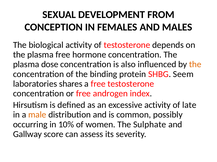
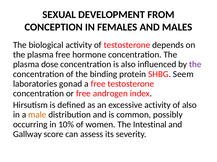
the at (195, 65) colour: orange -> purple
shares: shares -> gonad
of late: late -> also
Sulphate: Sulphate -> Intestinal
